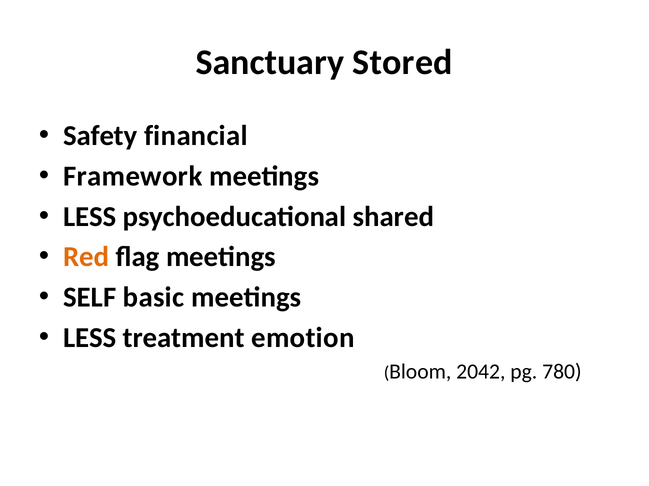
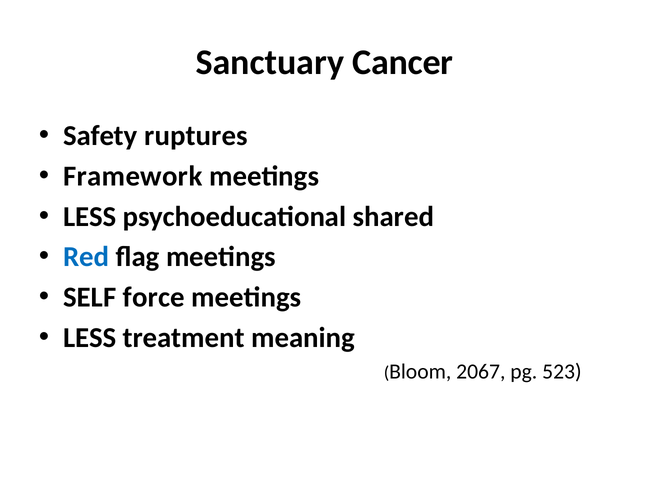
Stored: Stored -> Cancer
financial: financial -> ruptures
Red colour: orange -> blue
basic: basic -> force
emotion: emotion -> meaning
2042: 2042 -> 2067
780: 780 -> 523
